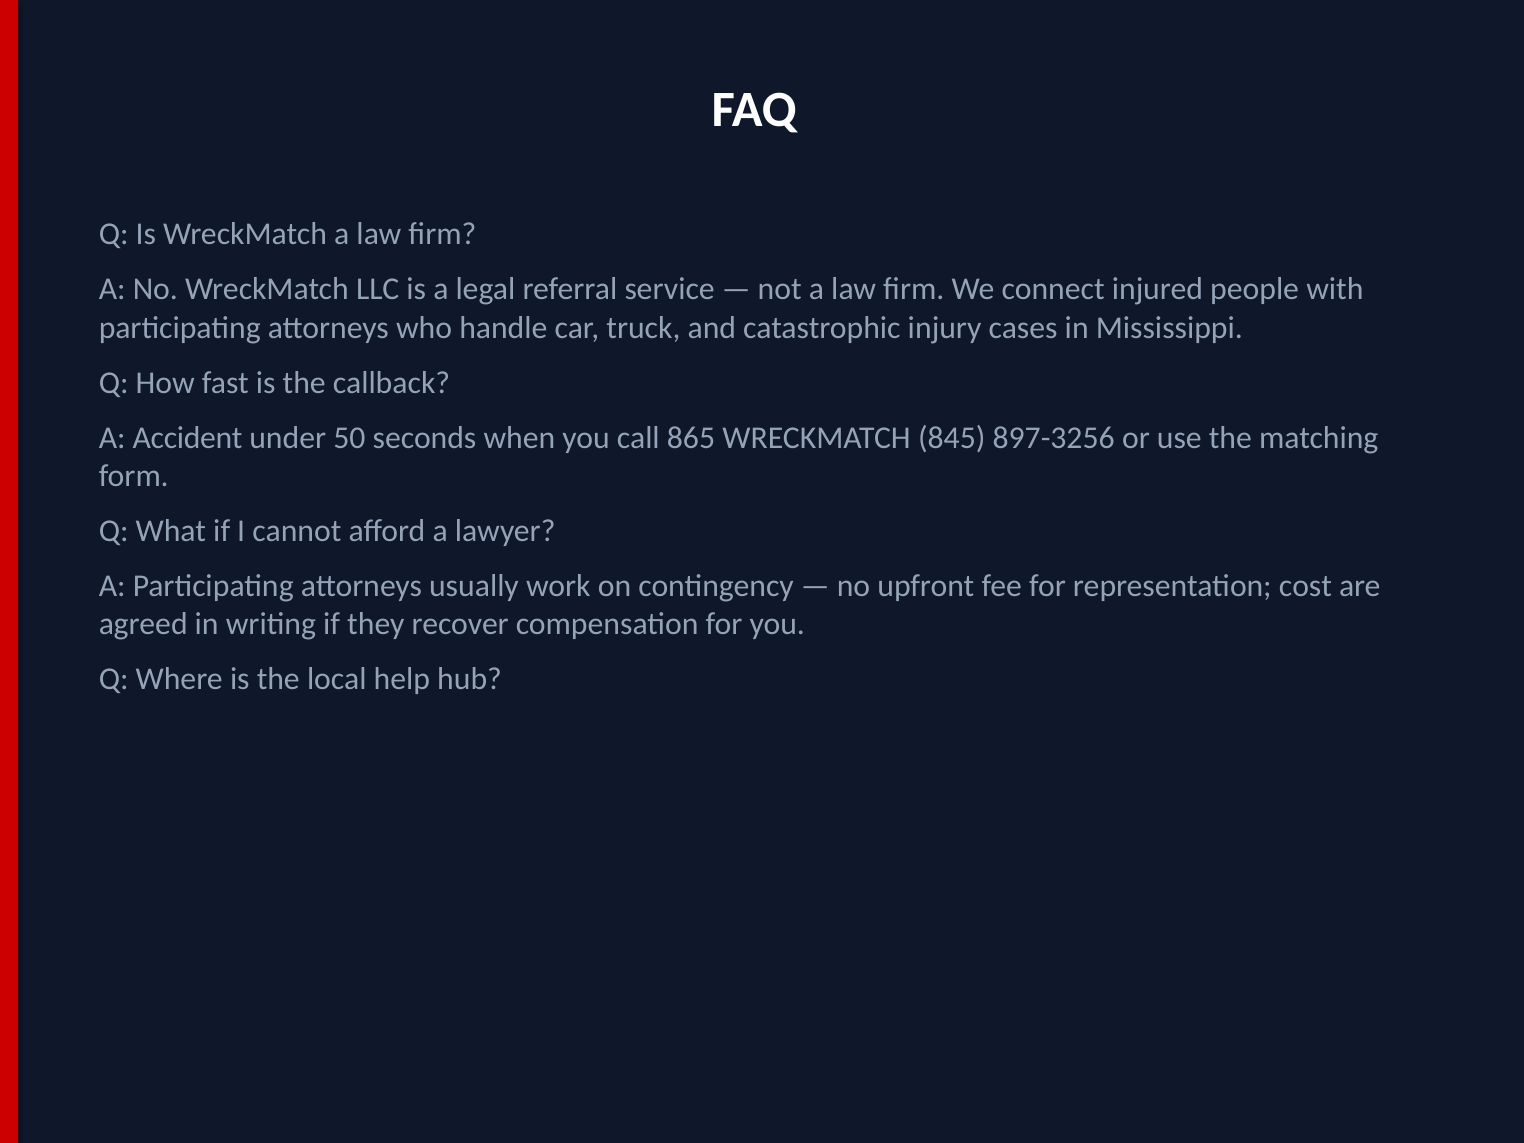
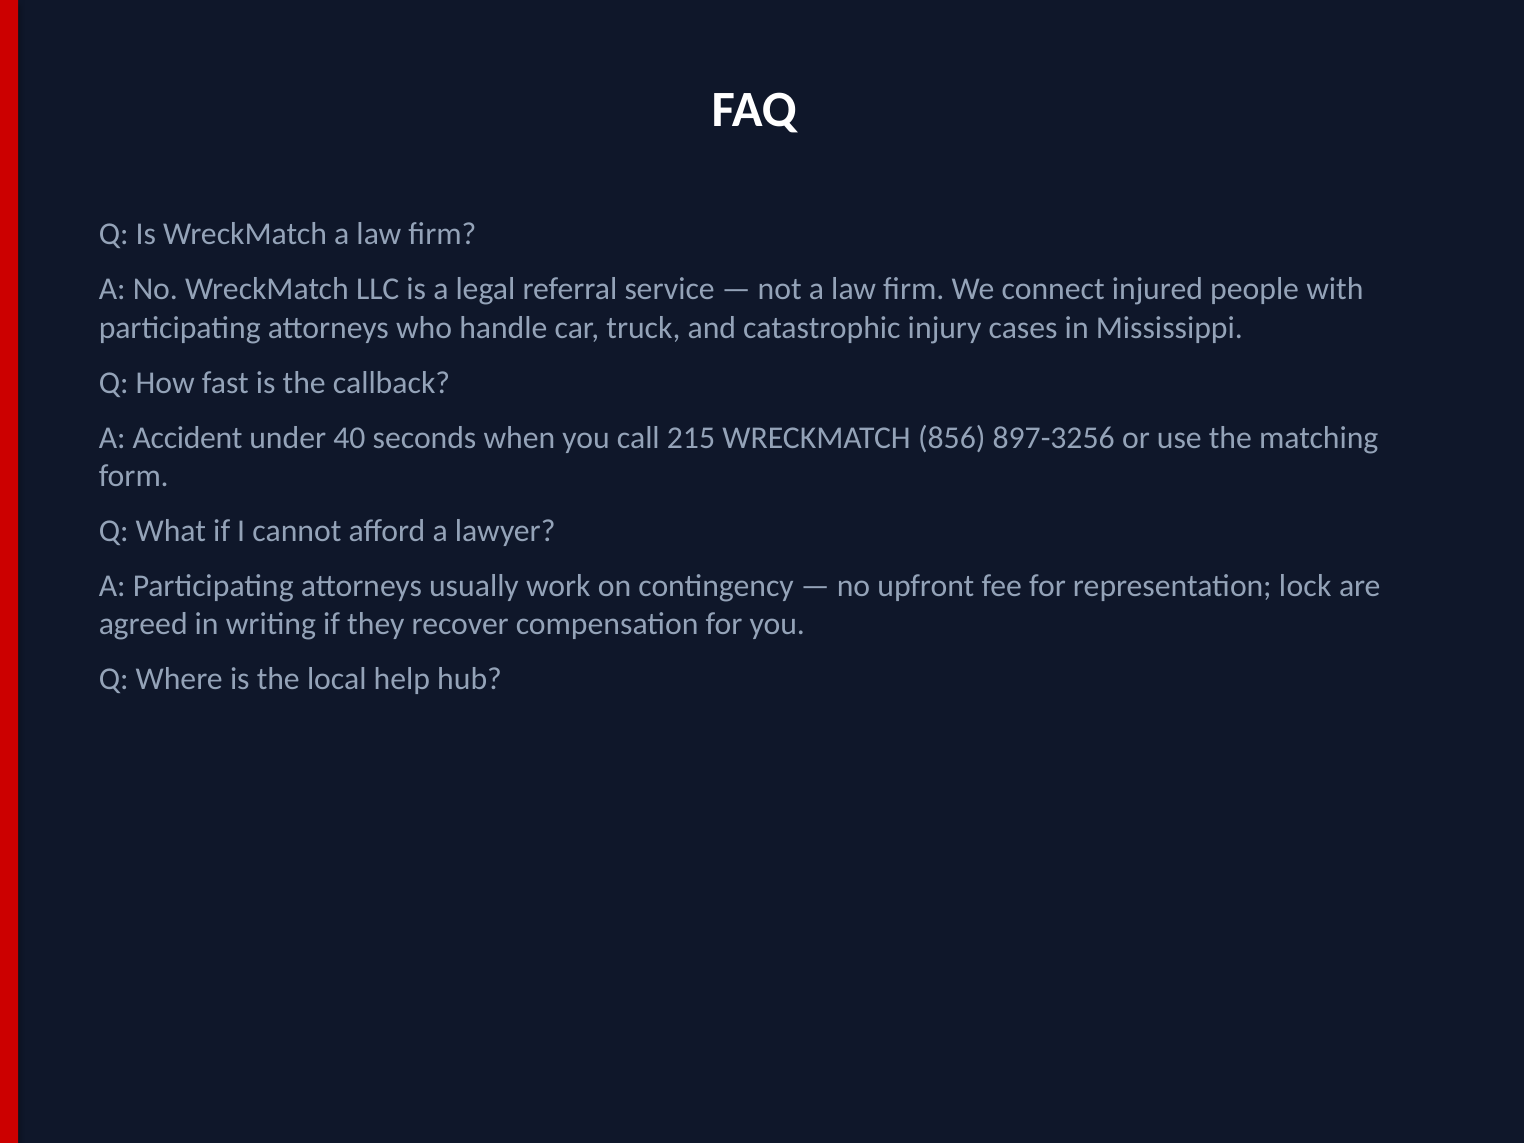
50: 50 -> 40
865: 865 -> 215
845: 845 -> 856
cost: cost -> lock
